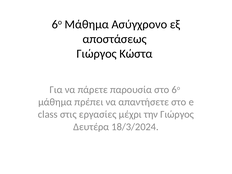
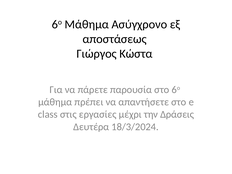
την Γιώργος: Γιώργος -> Δράσεις
